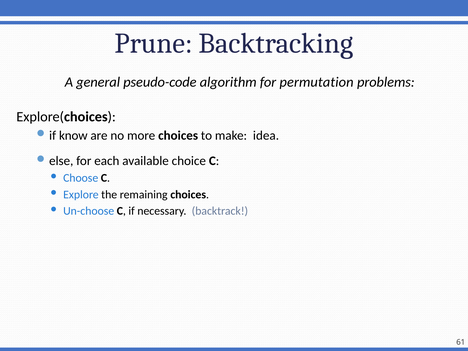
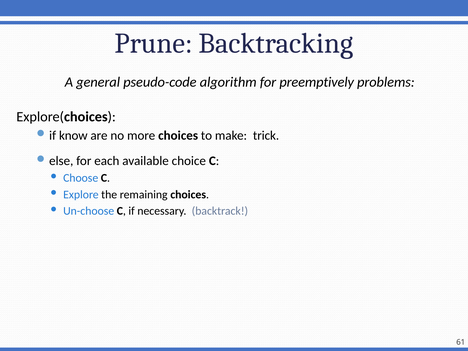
permutation: permutation -> preemptively
idea: idea -> trick
